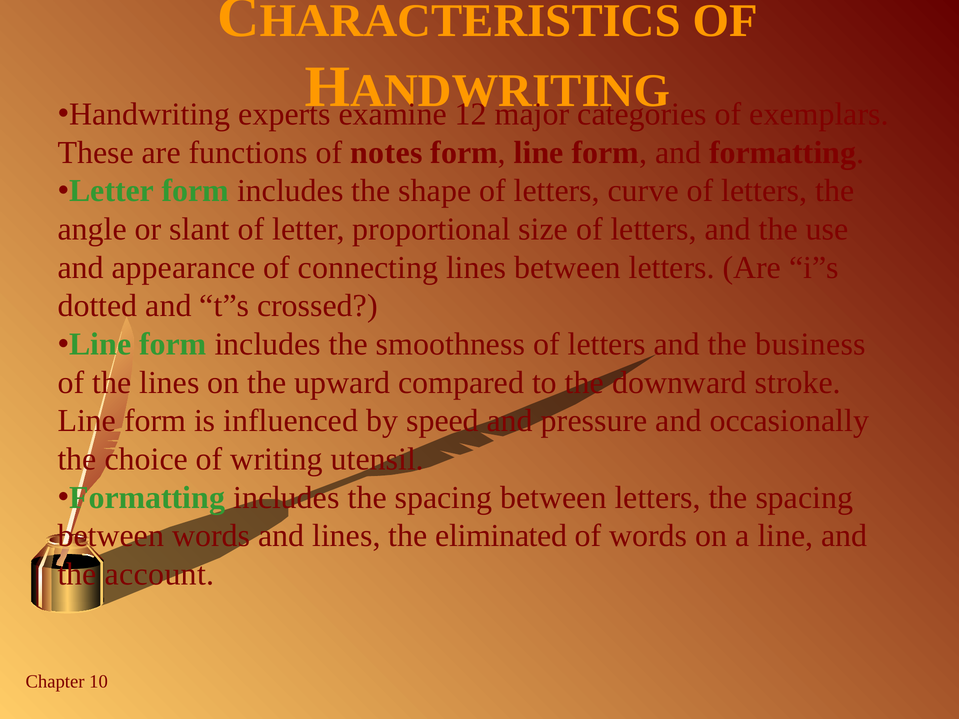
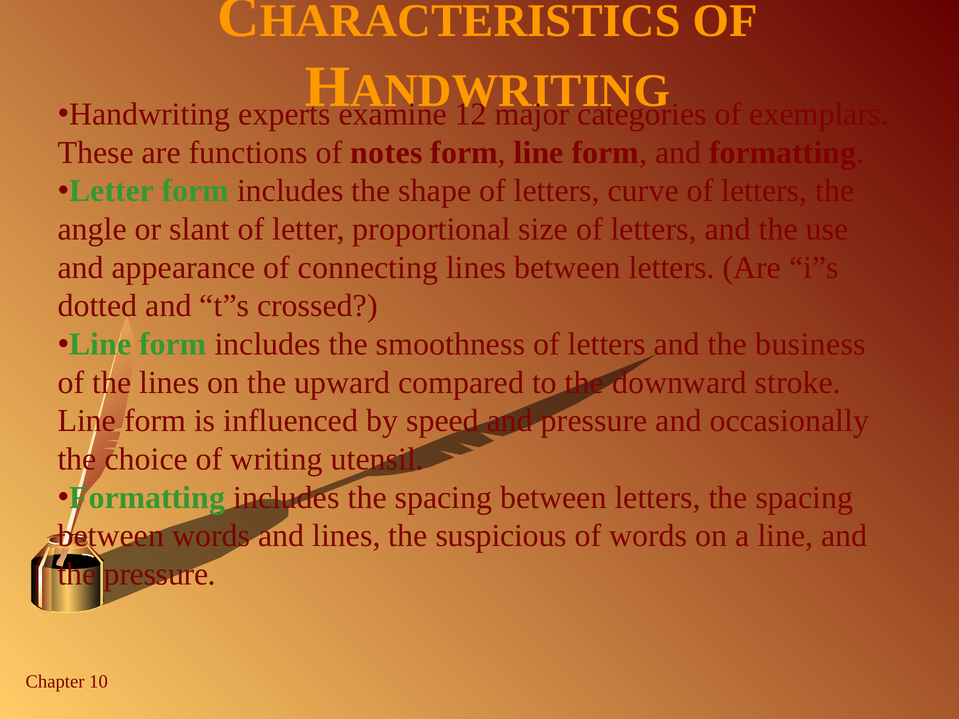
eliminated: eliminated -> suspicious
the account: account -> pressure
